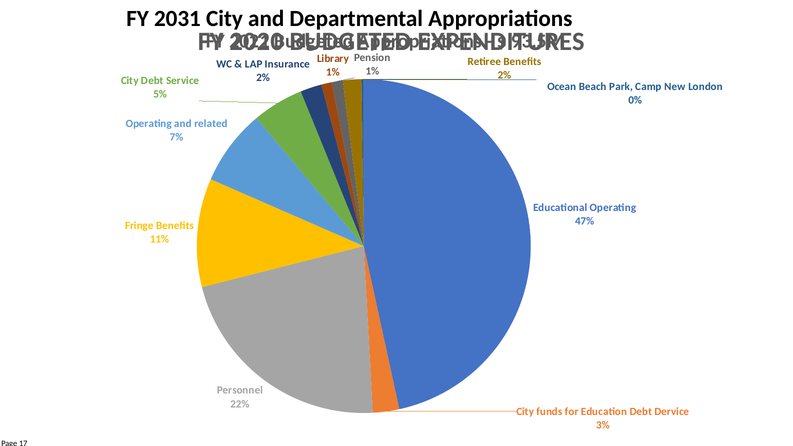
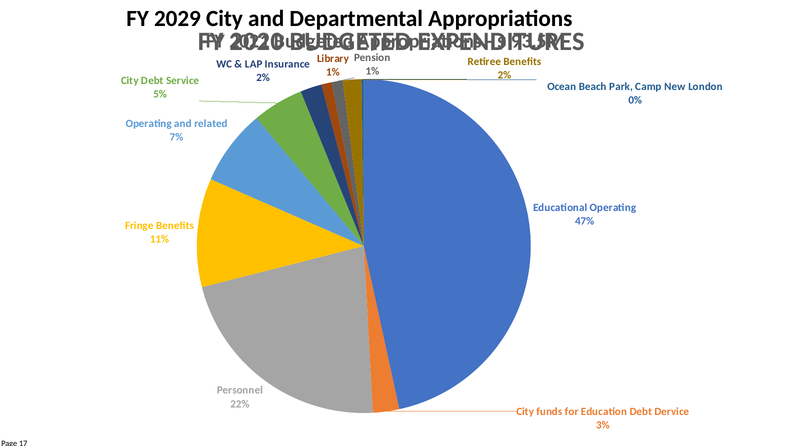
2031: 2031 -> 2029
